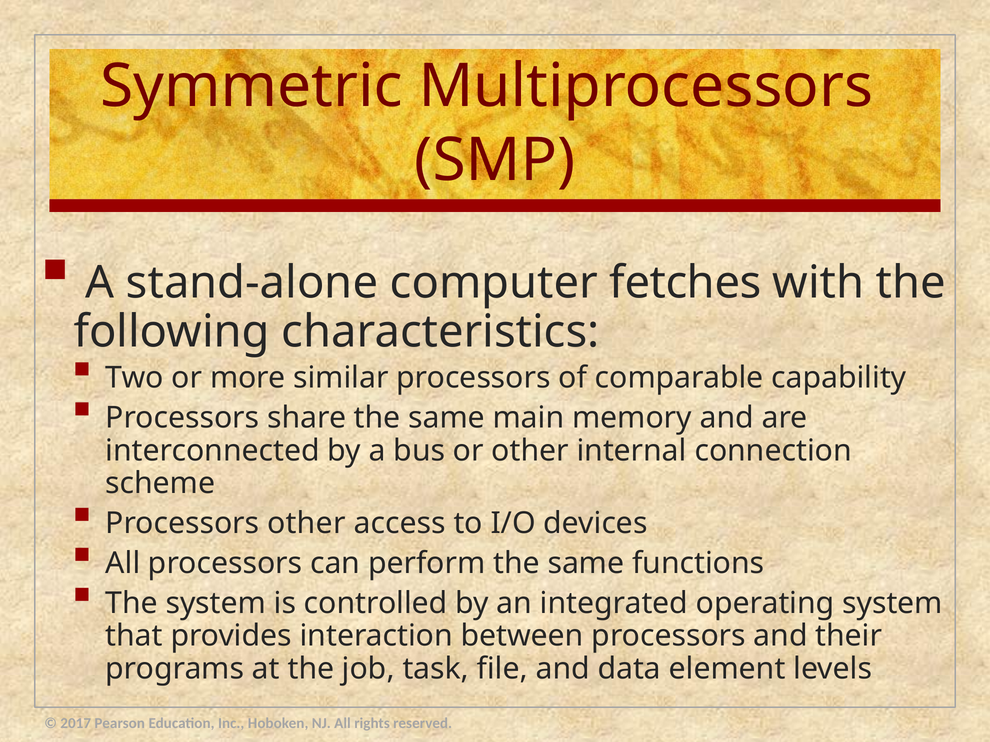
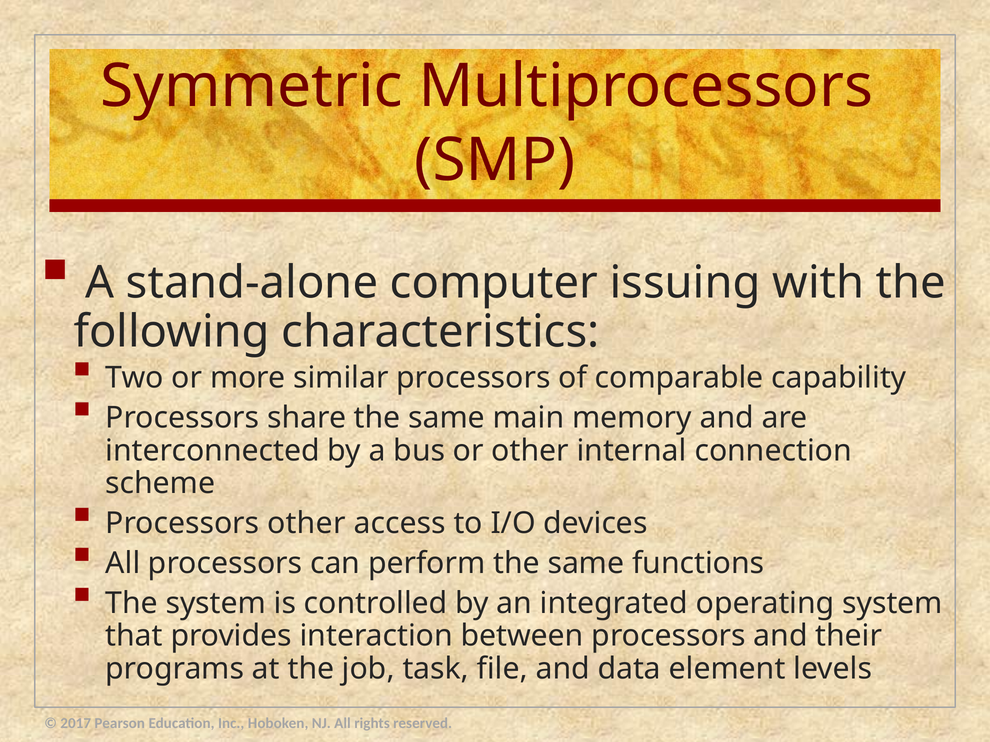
fetches: fetches -> issuing
